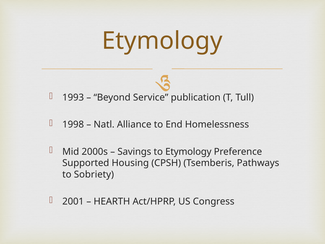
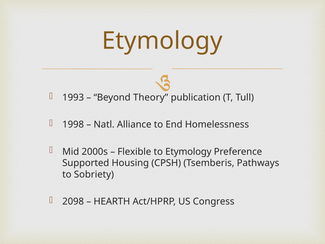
Service: Service -> Theory
Savings: Savings -> Flexible
2001: 2001 -> 2098
